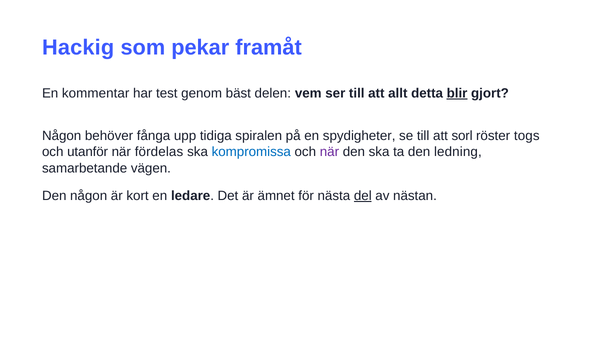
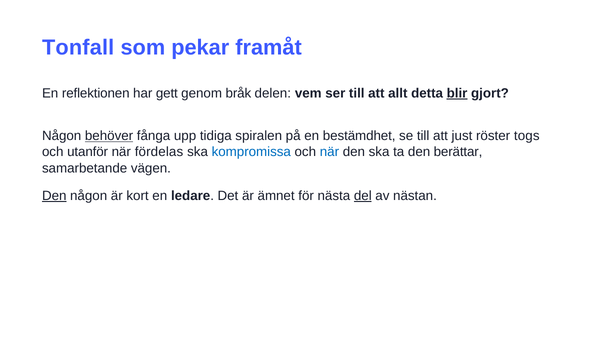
Hackig: Hackig -> Tonfall
kommentar: kommentar -> reflektionen
test: test -> gett
bäst: bäst -> bråk
behöver underline: none -> present
spydigheter: spydigheter -> bestämdhet
sorl: sorl -> just
när at (329, 152) colour: purple -> blue
ledning: ledning -> berättar
Den at (54, 196) underline: none -> present
